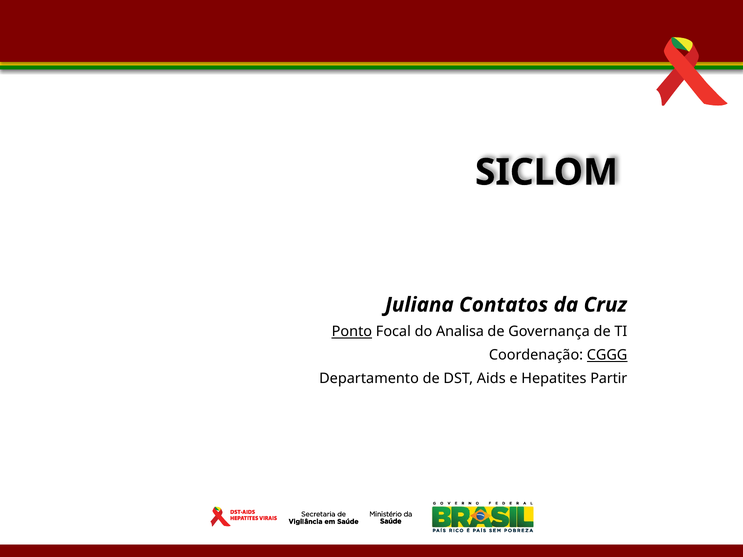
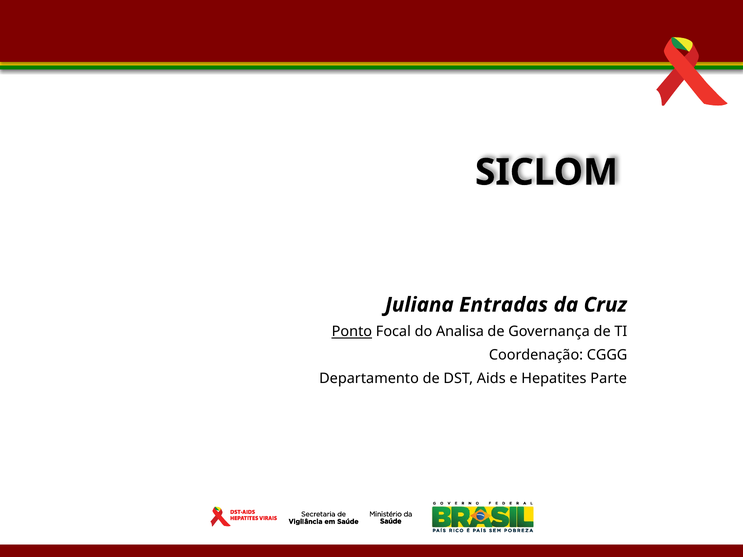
Contatos: Contatos -> Entradas
CGGG underline: present -> none
Partir: Partir -> Parte
